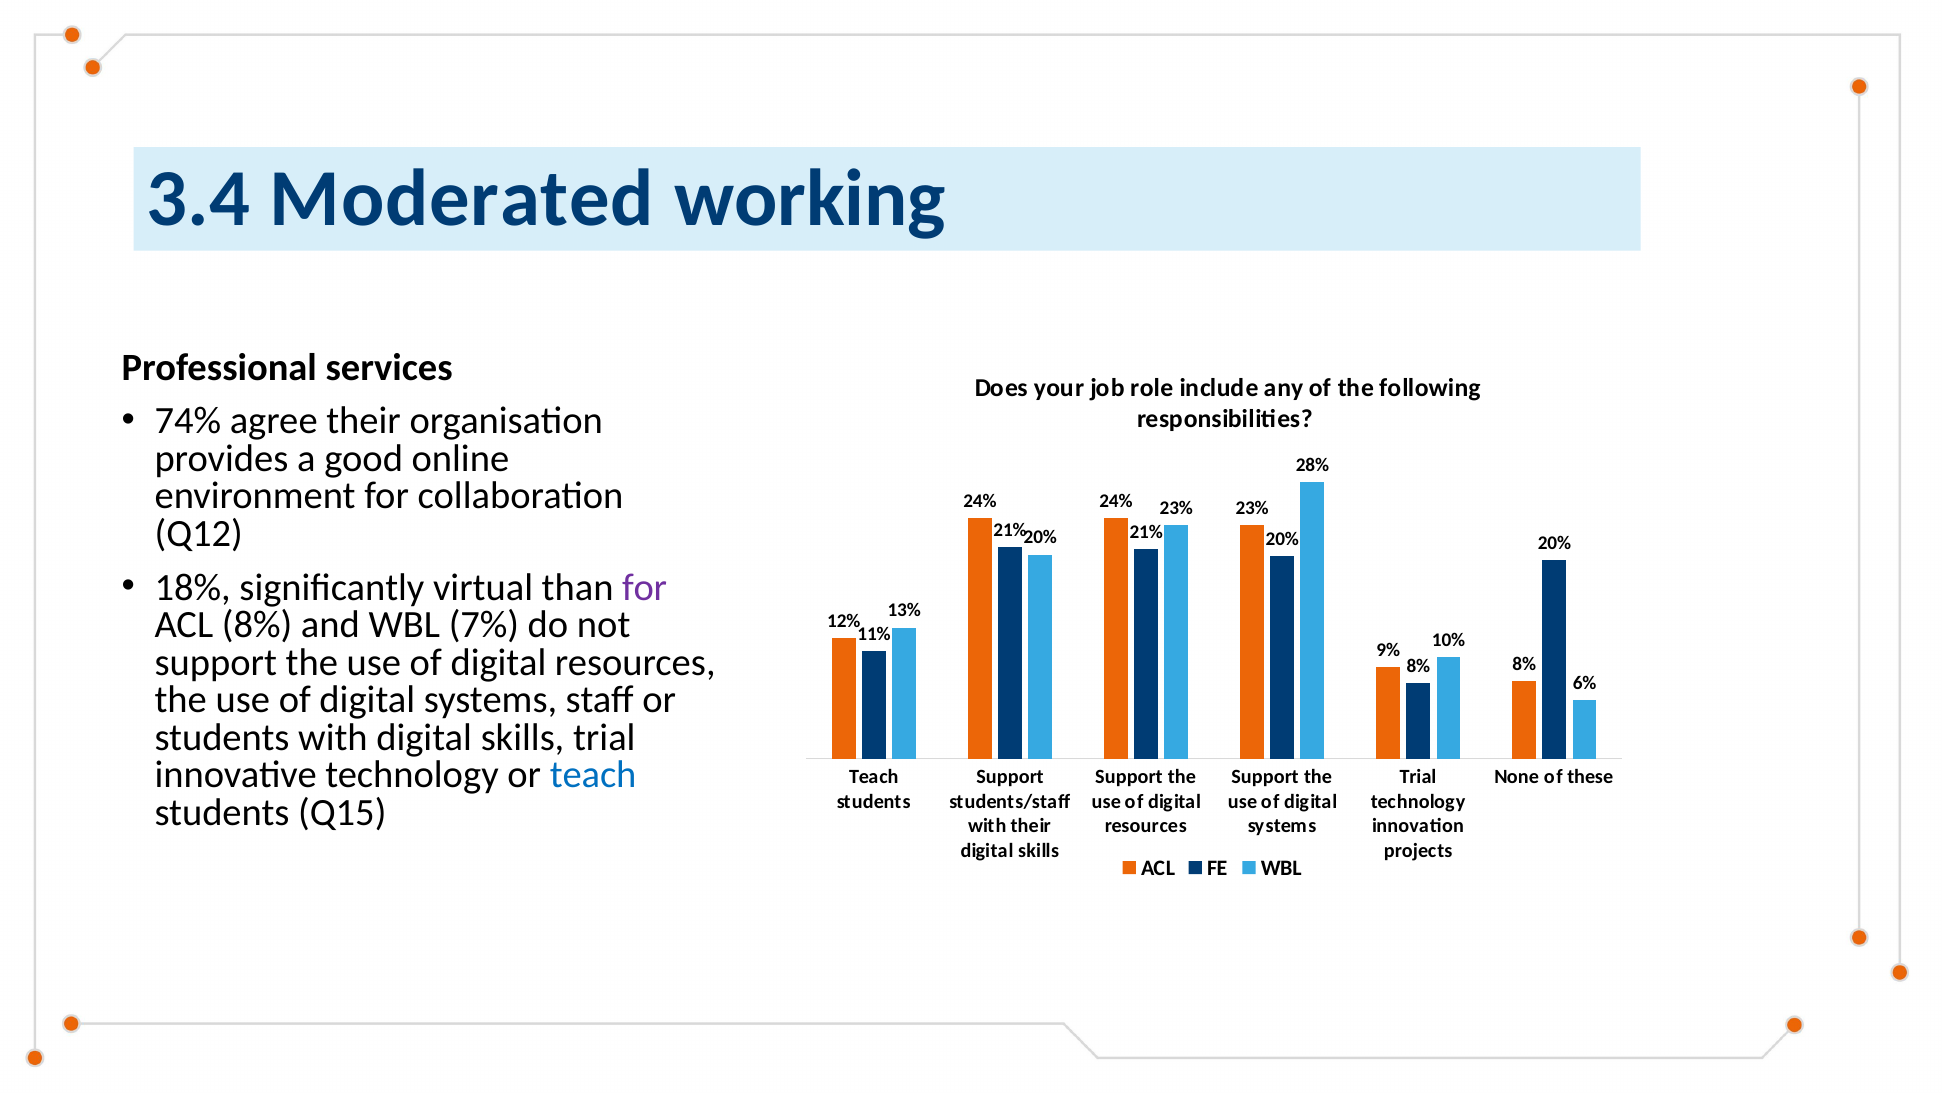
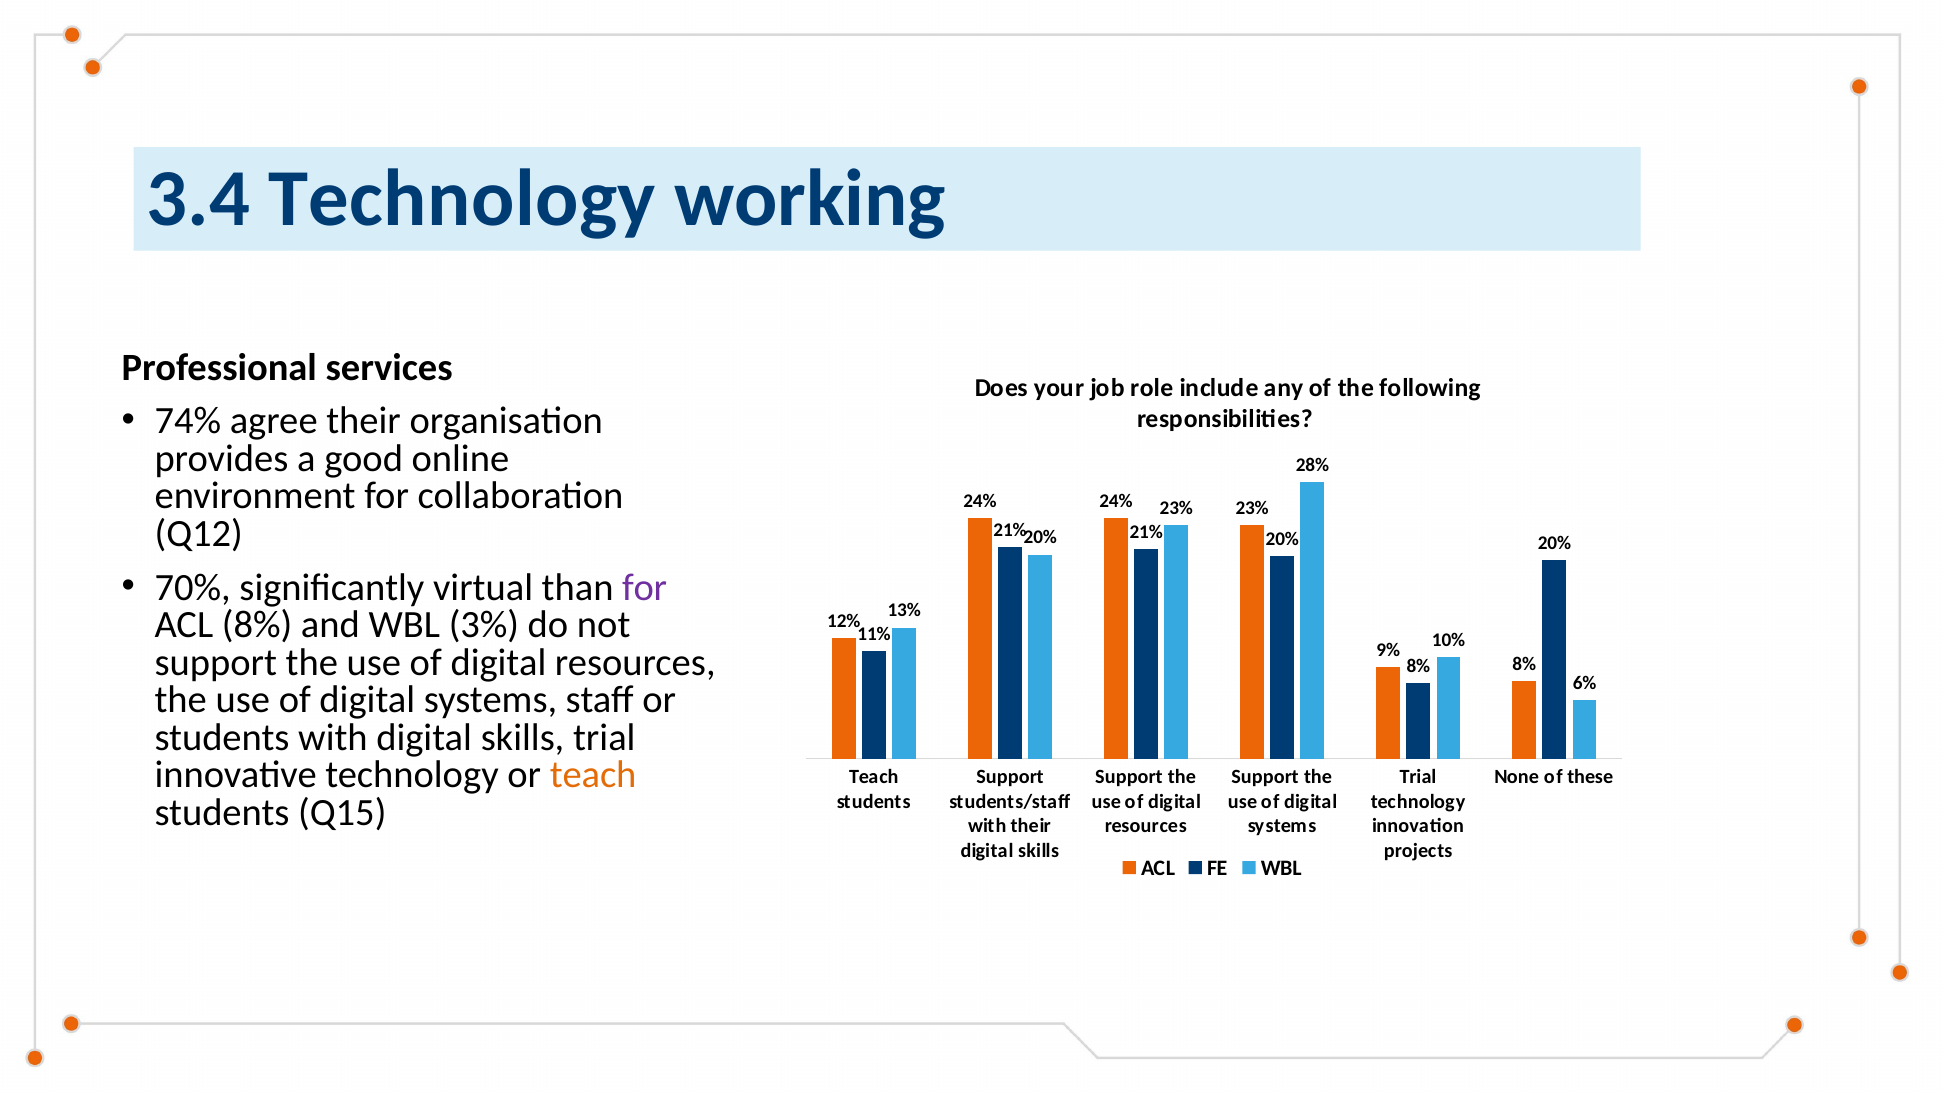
3.4 Moderated: Moderated -> Technology
18%: 18% -> 70%
7%: 7% -> 3%
teach at (593, 775) colour: blue -> orange
